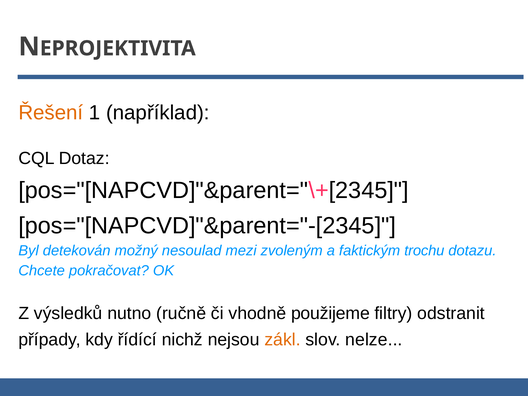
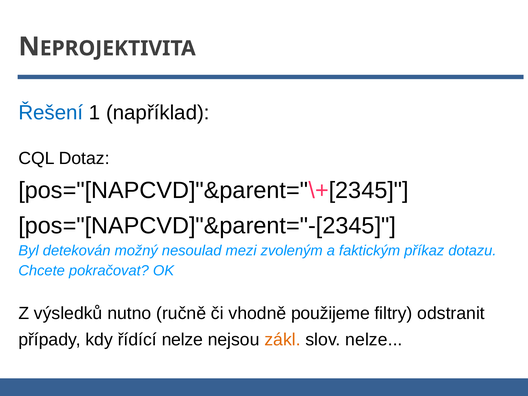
Řešení colour: orange -> blue
trochu: trochu -> příkaz
řídící nichž: nichž -> nelze
